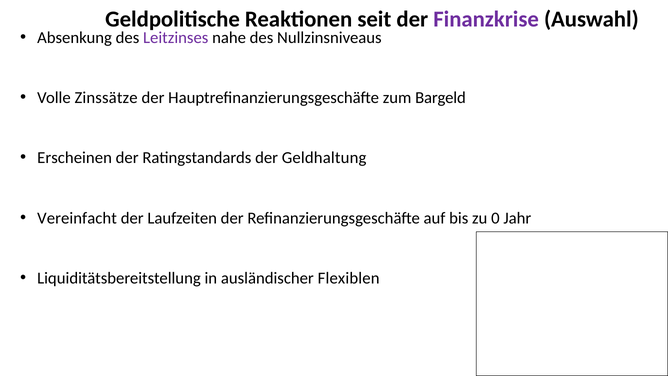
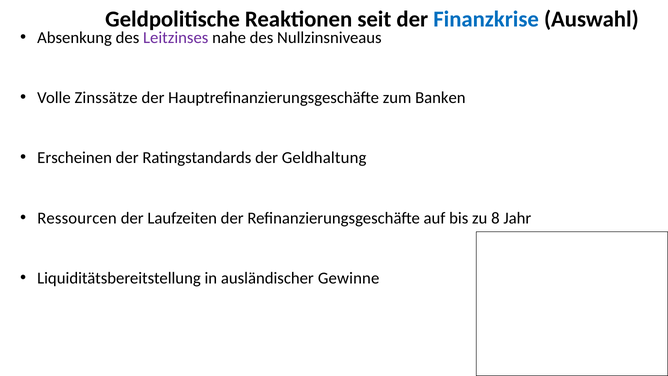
Finanzkrise colour: purple -> blue
Bargeld: Bargeld -> Banken
Vereinfacht: Vereinfacht -> Ressourcen
0: 0 -> 8
Flexiblen: Flexiblen -> Gewinne
